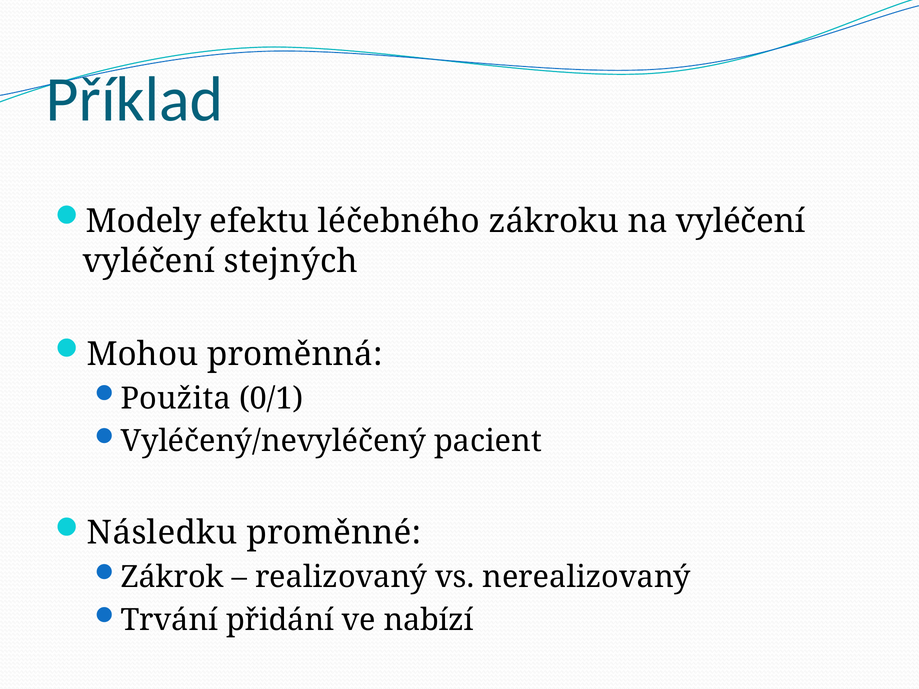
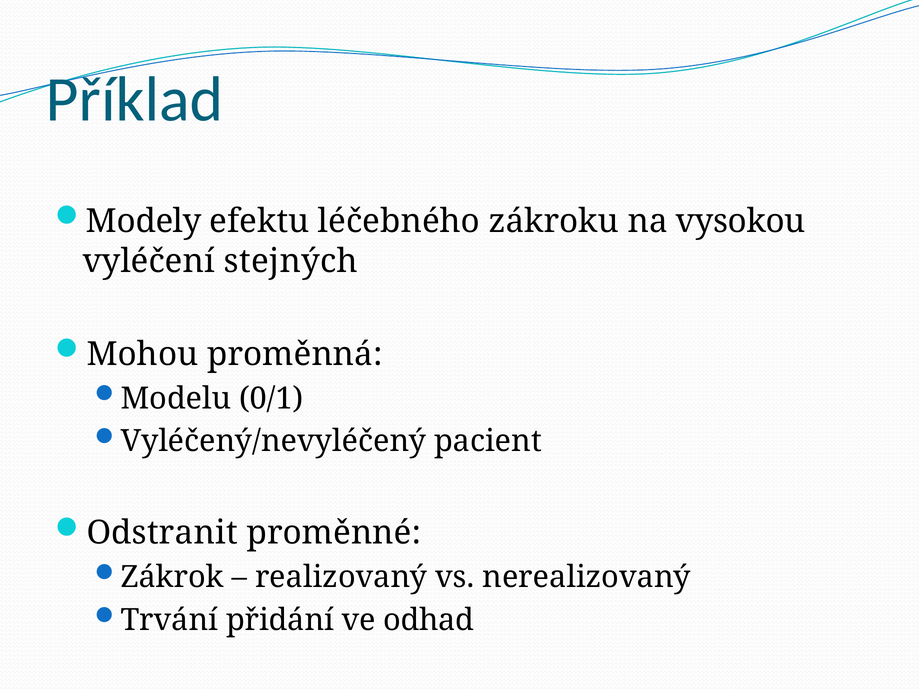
na vyléčení: vyléčení -> vysokou
Použita: Použita -> Modelu
Následku: Následku -> Odstranit
nabízí: nabízí -> odhad
